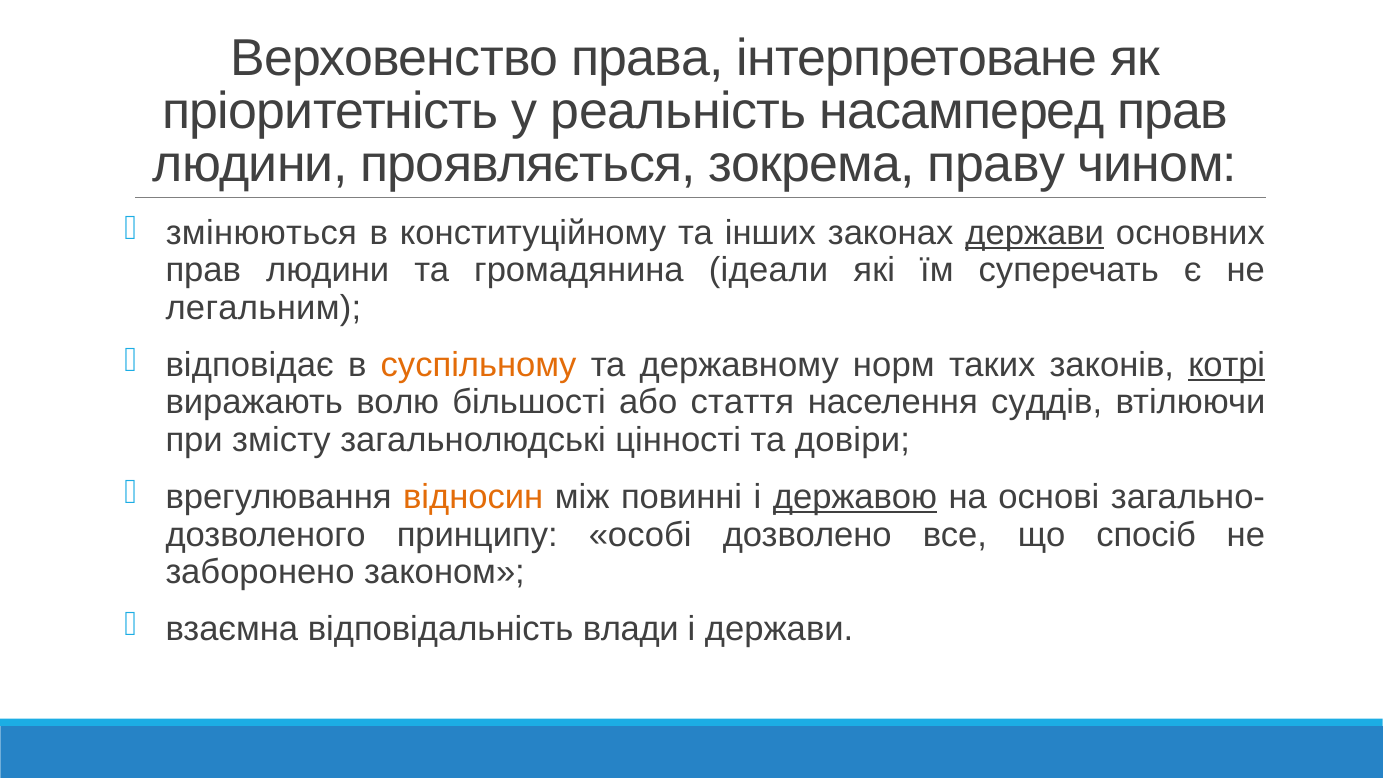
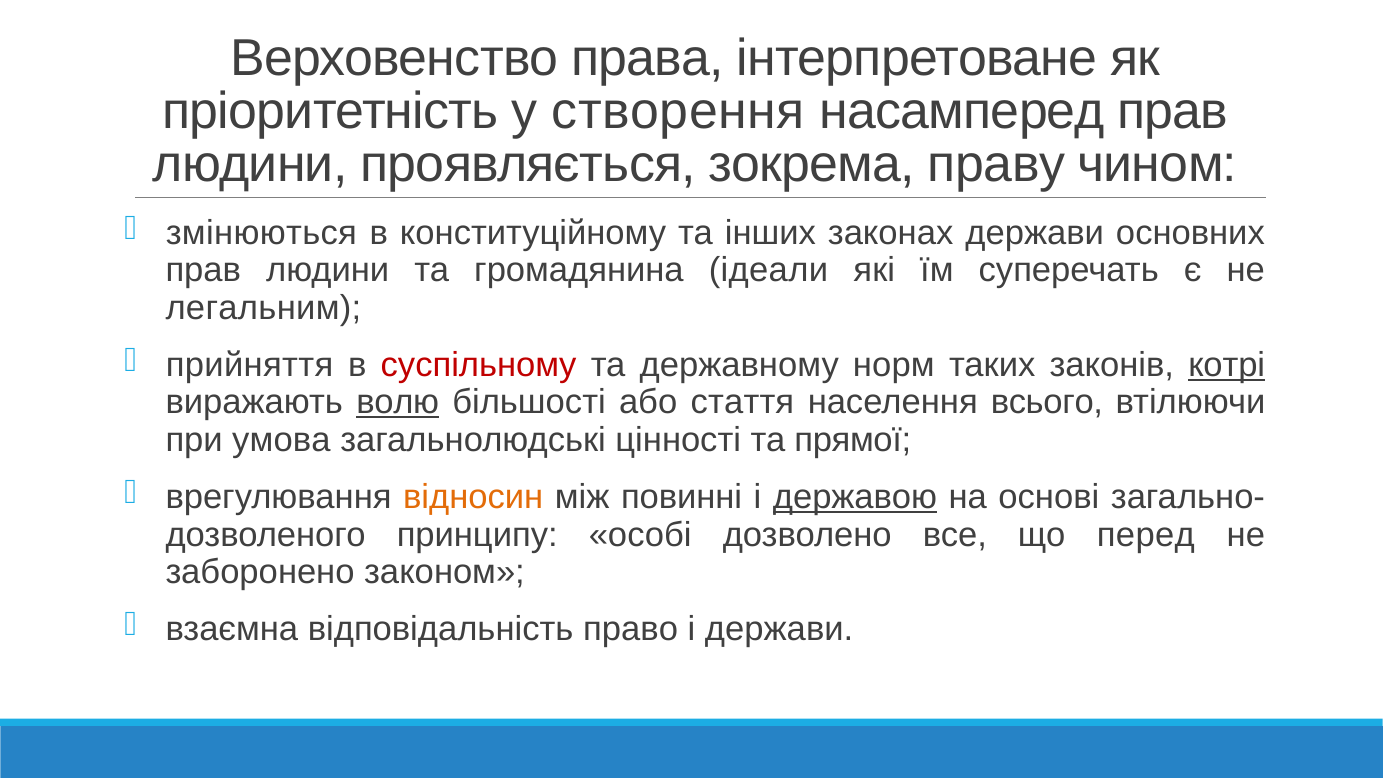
реальність: реальність -> створення
держави at (1035, 233) underline: present -> none
відповідає: відповідає -> прийняття
суспільному colour: orange -> red
волю underline: none -> present
суддів: суддів -> всього
змісту: змісту -> умова
довіри: довіри -> прямої
спосіб: спосіб -> перед
влади: влади -> право
